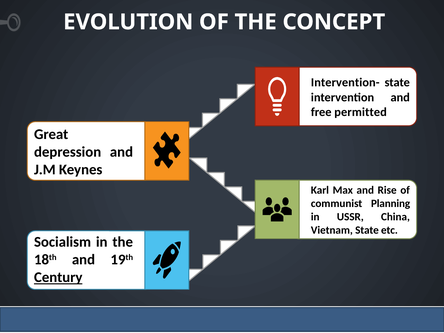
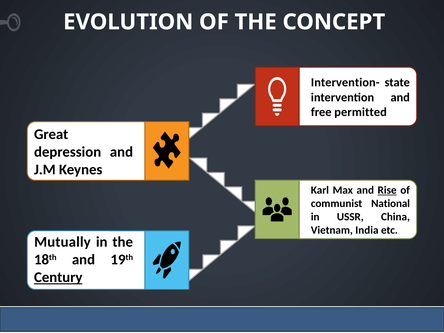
Rise underline: none -> present
Planning: Planning -> National
Vietnam State: State -> India
Socialism: Socialism -> Mutually
